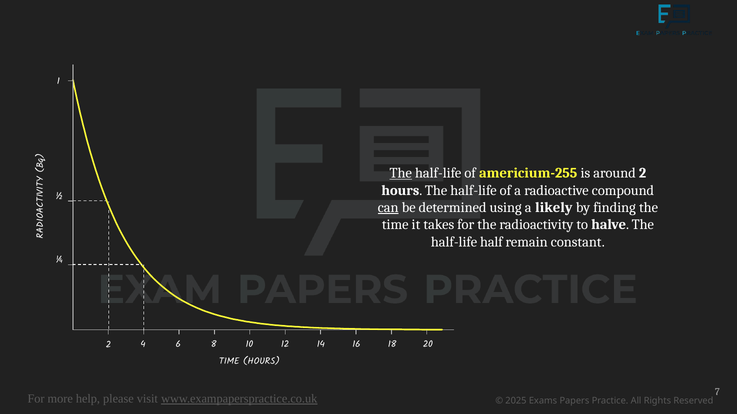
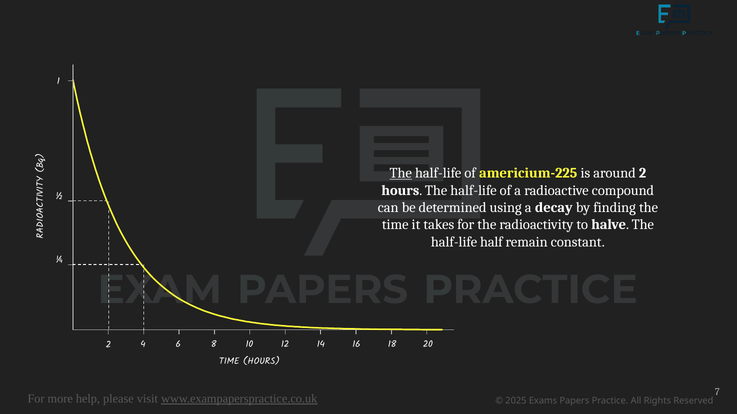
americium-255: americium-255 -> americium-225
can underline: present -> none
likely: likely -> decay
